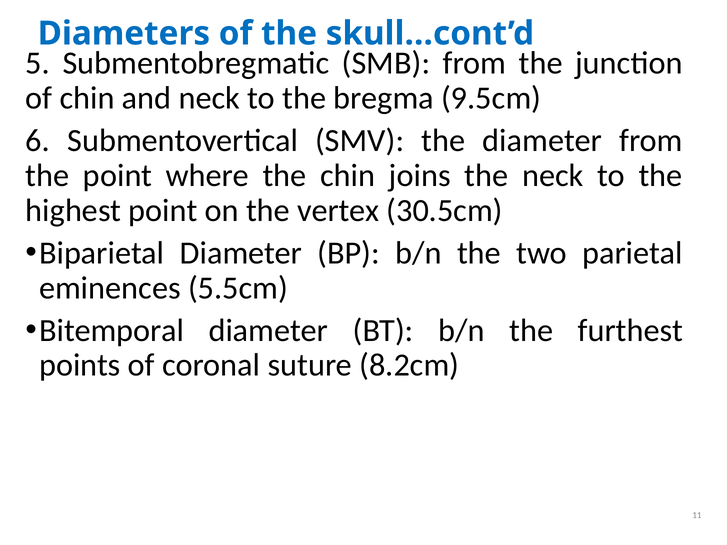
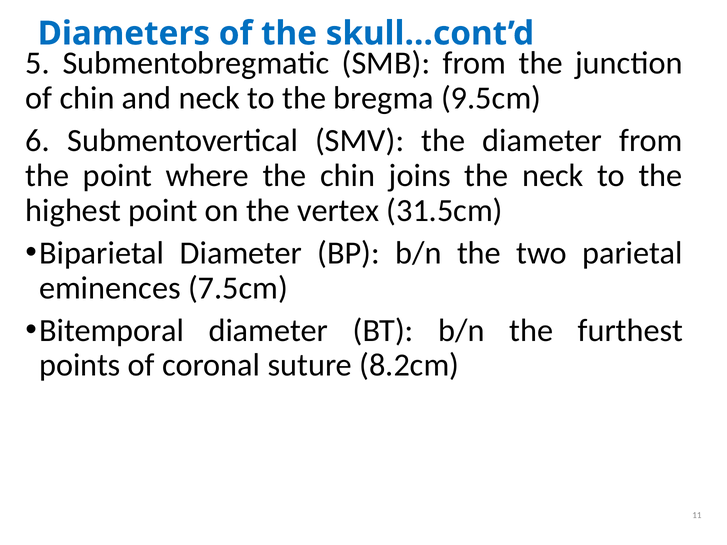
30.5cm: 30.5cm -> 31.5cm
5.5cm: 5.5cm -> 7.5cm
